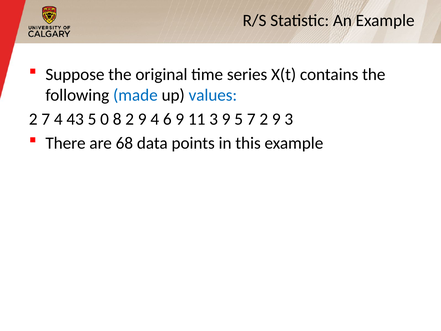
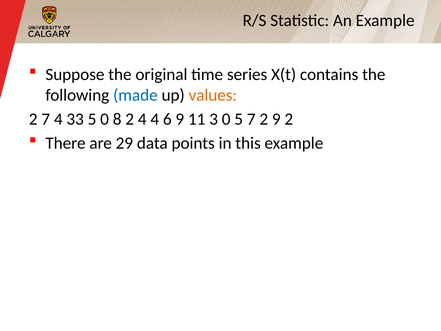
values colour: blue -> orange
43: 43 -> 33
8 2 9: 9 -> 4
3 9: 9 -> 0
9 3: 3 -> 2
68: 68 -> 29
